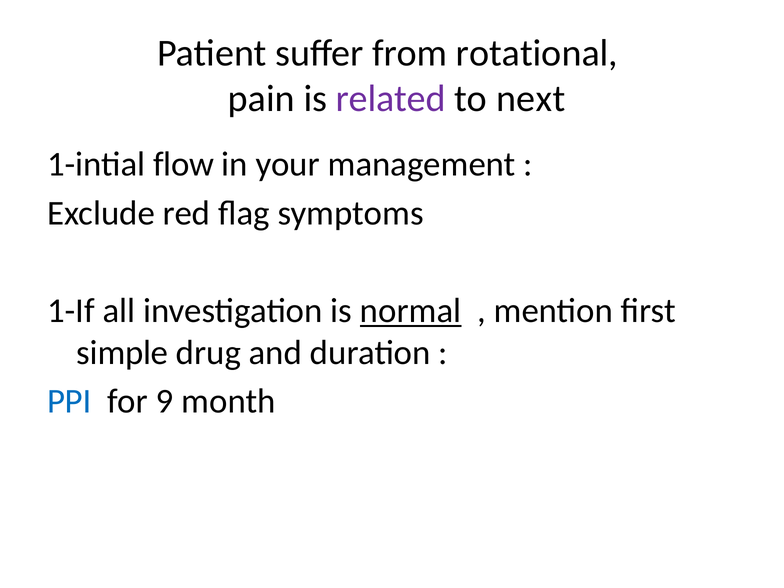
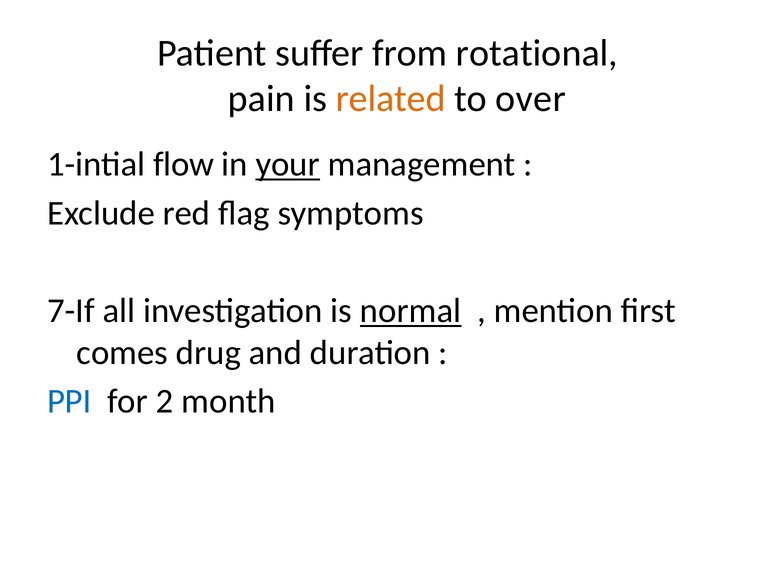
related colour: purple -> orange
next: next -> over
your underline: none -> present
1-If: 1-If -> 7-If
simple: simple -> comes
9: 9 -> 2
